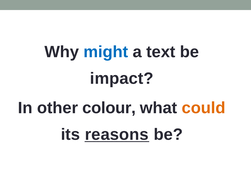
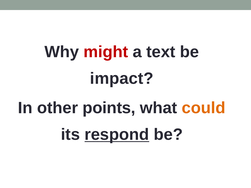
might colour: blue -> red
colour: colour -> points
reasons: reasons -> respond
